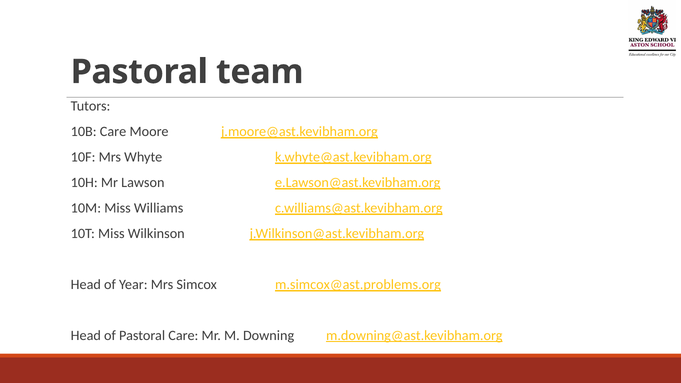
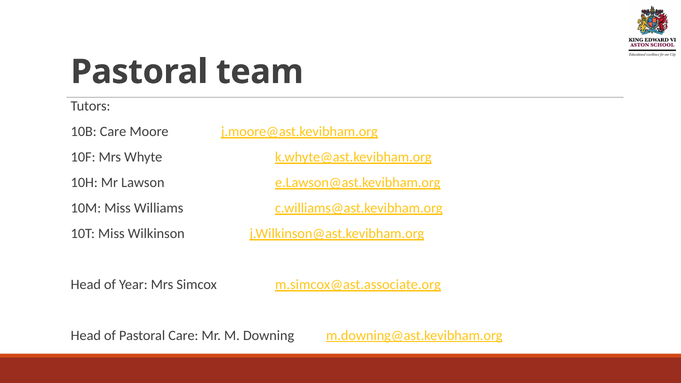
m.simcox@ast.problems.org: m.simcox@ast.problems.org -> m.simcox@ast.associate.org
